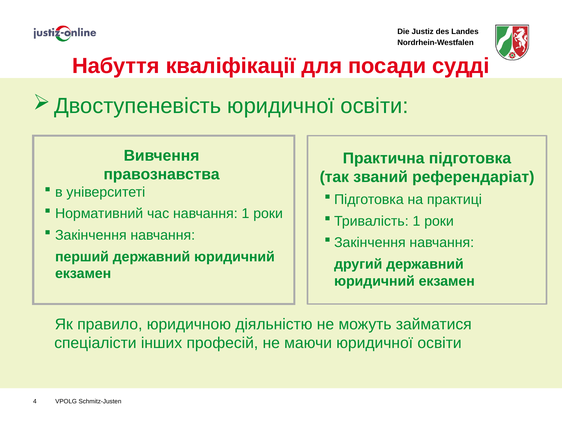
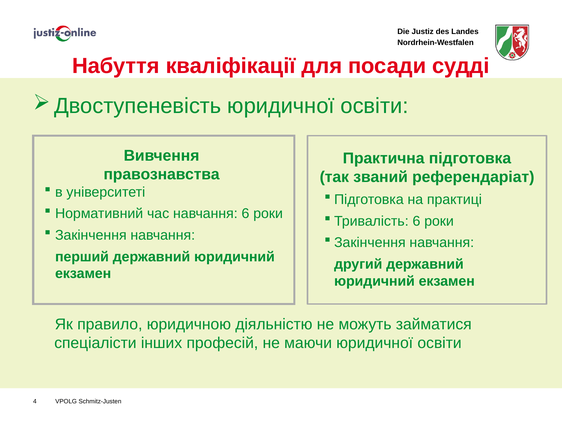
навчання 1: 1 -> 6
1 at (416, 221): 1 -> 6
